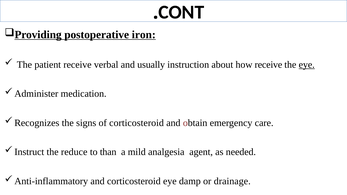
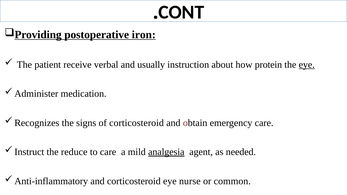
how receive: receive -> protein
to than: than -> care
analgesia underline: none -> present
damp: damp -> nurse
drainage: drainage -> common
